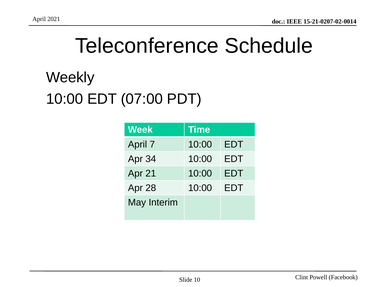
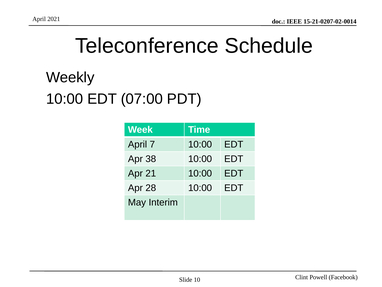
34: 34 -> 38
